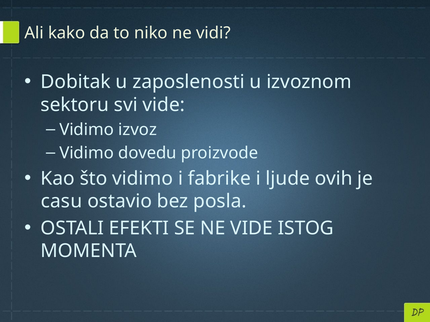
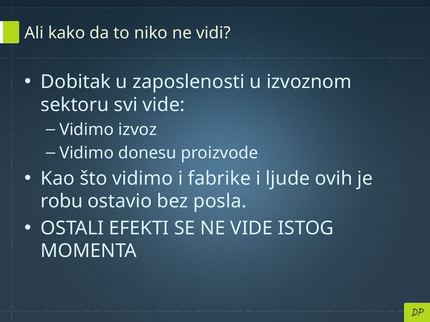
dovedu: dovedu -> donesu
casu: casu -> robu
